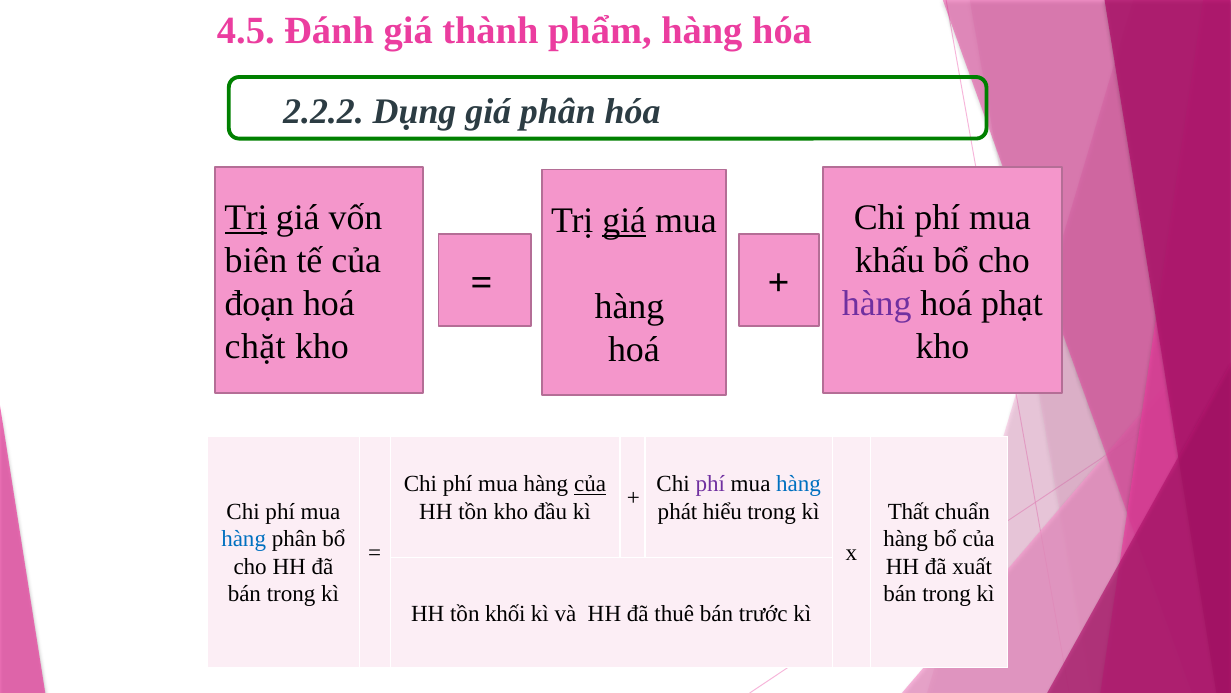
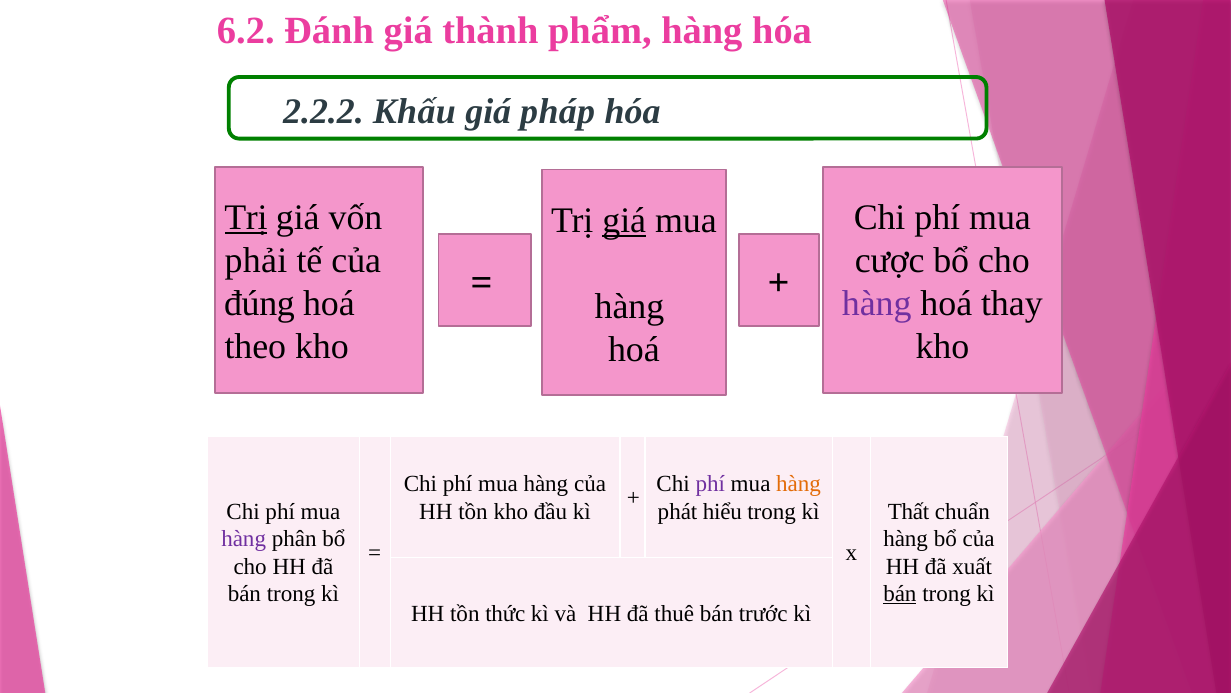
4.5: 4.5 -> 6.2
Dụng: Dụng -> Khấu
giá phân: phân -> pháp
biên: biên -> phải
khấu: khấu -> cược
đoạn: đoạn -> đúng
phạt: phạt -> thay
chặt: chặt -> theo
của at (590, 484) underline: present -> none
hàng at (799, 484) colour: blue -> orange
hàng at (244, 539) colour: blue -> purple
bán at (900, 593) underline: none -> present
khối: khối -> thức
